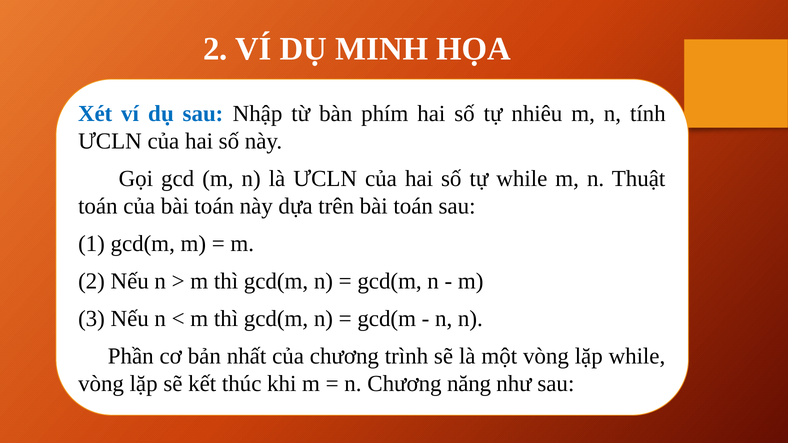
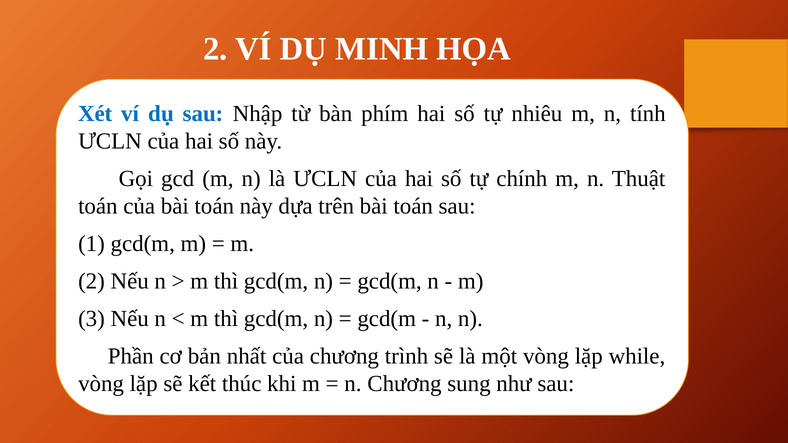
tự while: while -> chính
năng: năng -> sung
